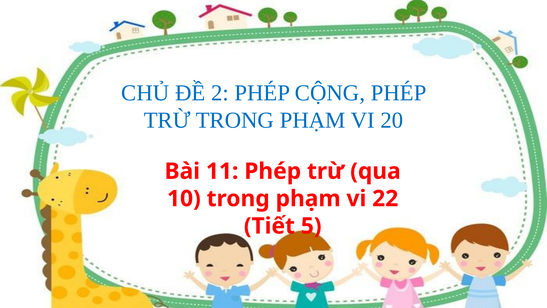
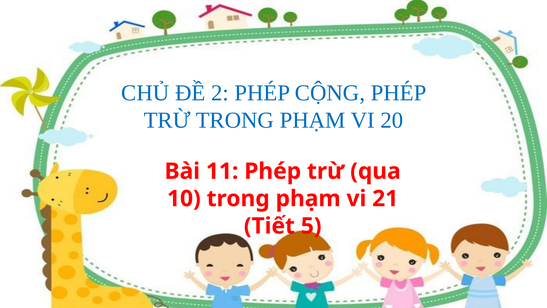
22: 22 -> 21
